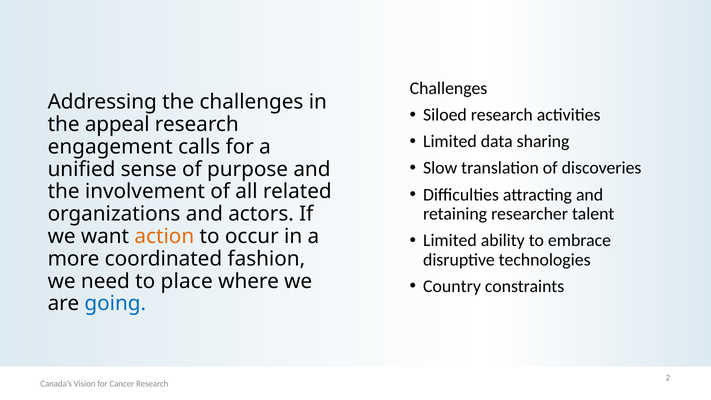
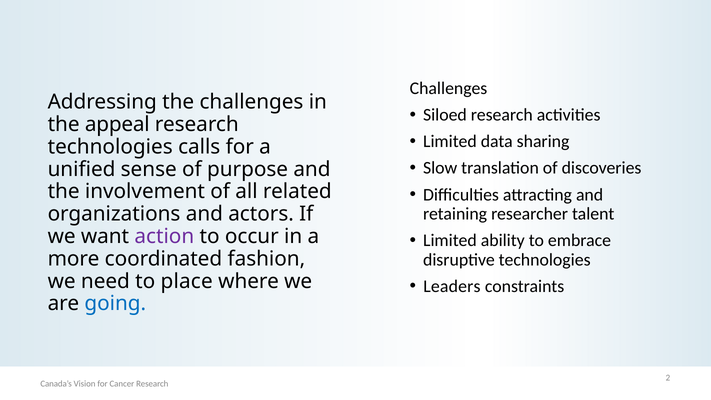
engagement at (110, 147): engagement -> technologies
action colour: orange -> purple
Country: Country -> Leaders
